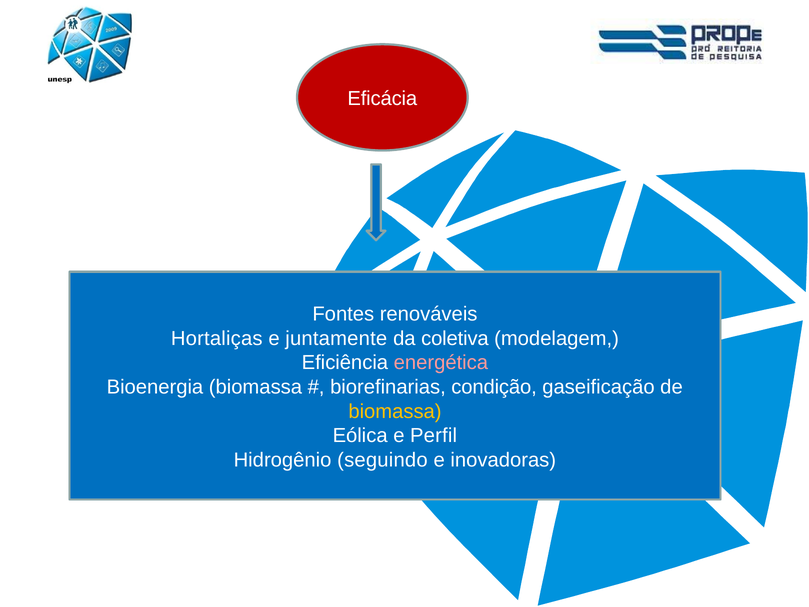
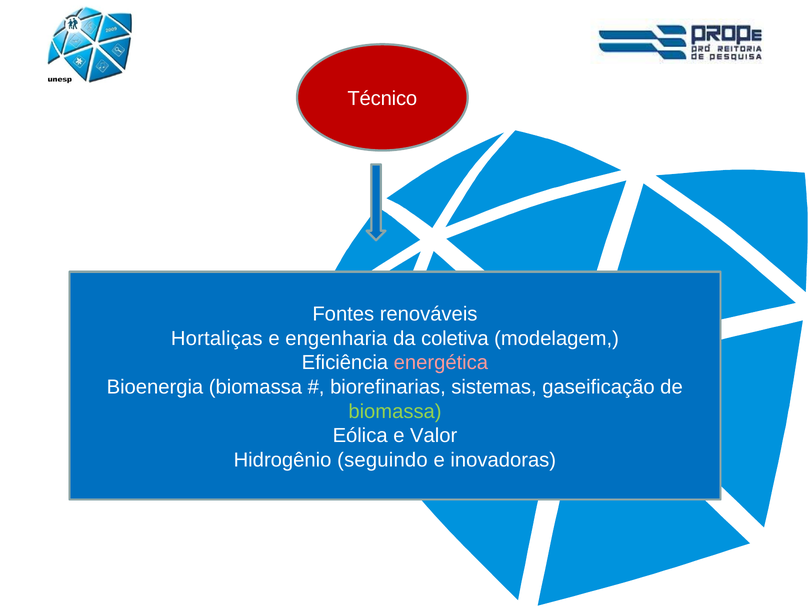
Eficácia: Eficácia -> Técnico
juntamente: juntamente -> engenharia
condição: condição -> sistemas
biomassa at (395, 411) colour: yellow -> light green
Perfil: Perfil -> Valor
